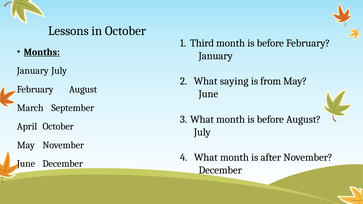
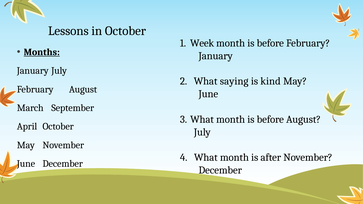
Third: Third -> Week
from: from -> kind
